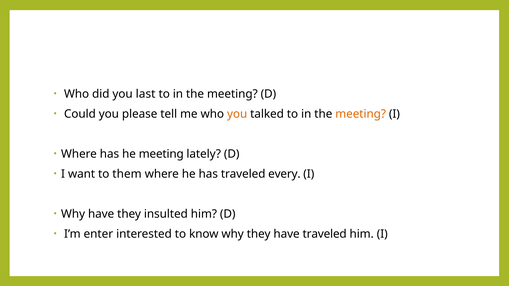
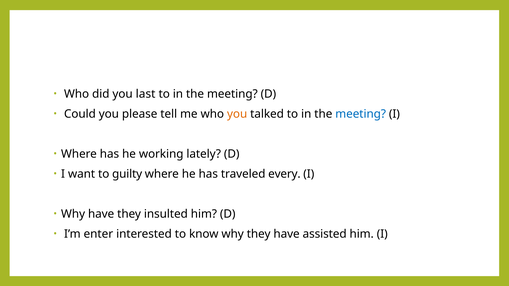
meeting at (361, 114) colour: orange -> blue
he meeting: meeting -> working
them: them -> guilty
have traveled: traveled -> assisted
